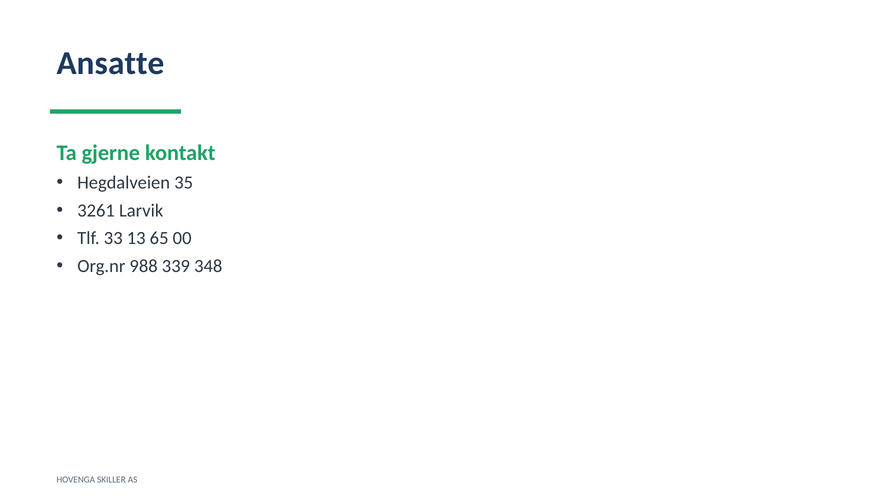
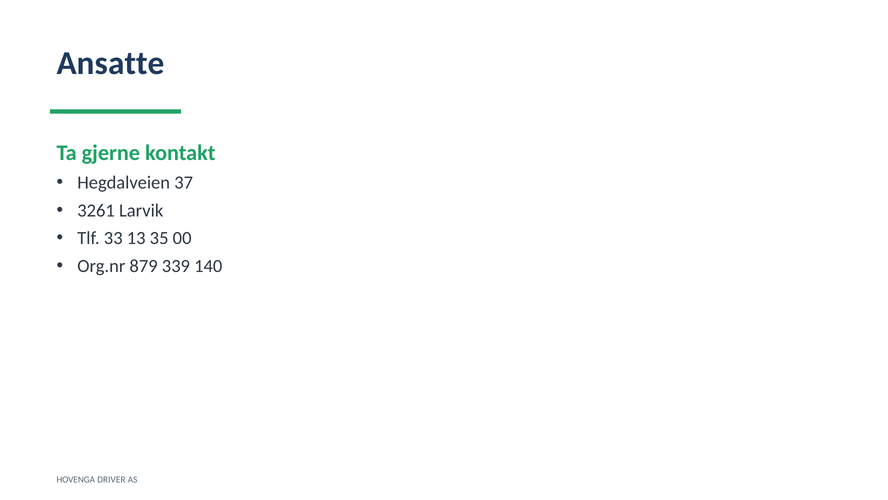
35: 35 -> 37
65: 65 -> 35
988: 988 -> 879
348: 348 -> 140
SKILLER: SKILLER -> DRIVER
